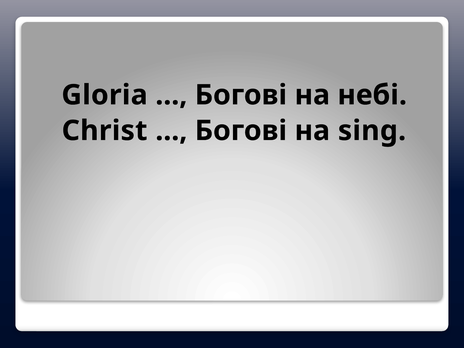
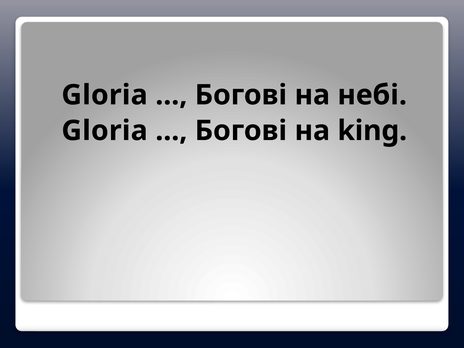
Christ at (105, 131): Christ -> Gloria
sing: sing -> king
